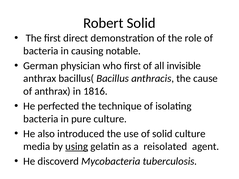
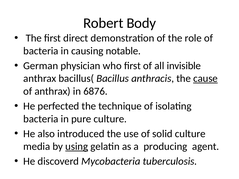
Robert Solid: Solid -> Body
cause underline: none -> present
1816: 1816 -> 6876
reisolated: reisolated -> producing
